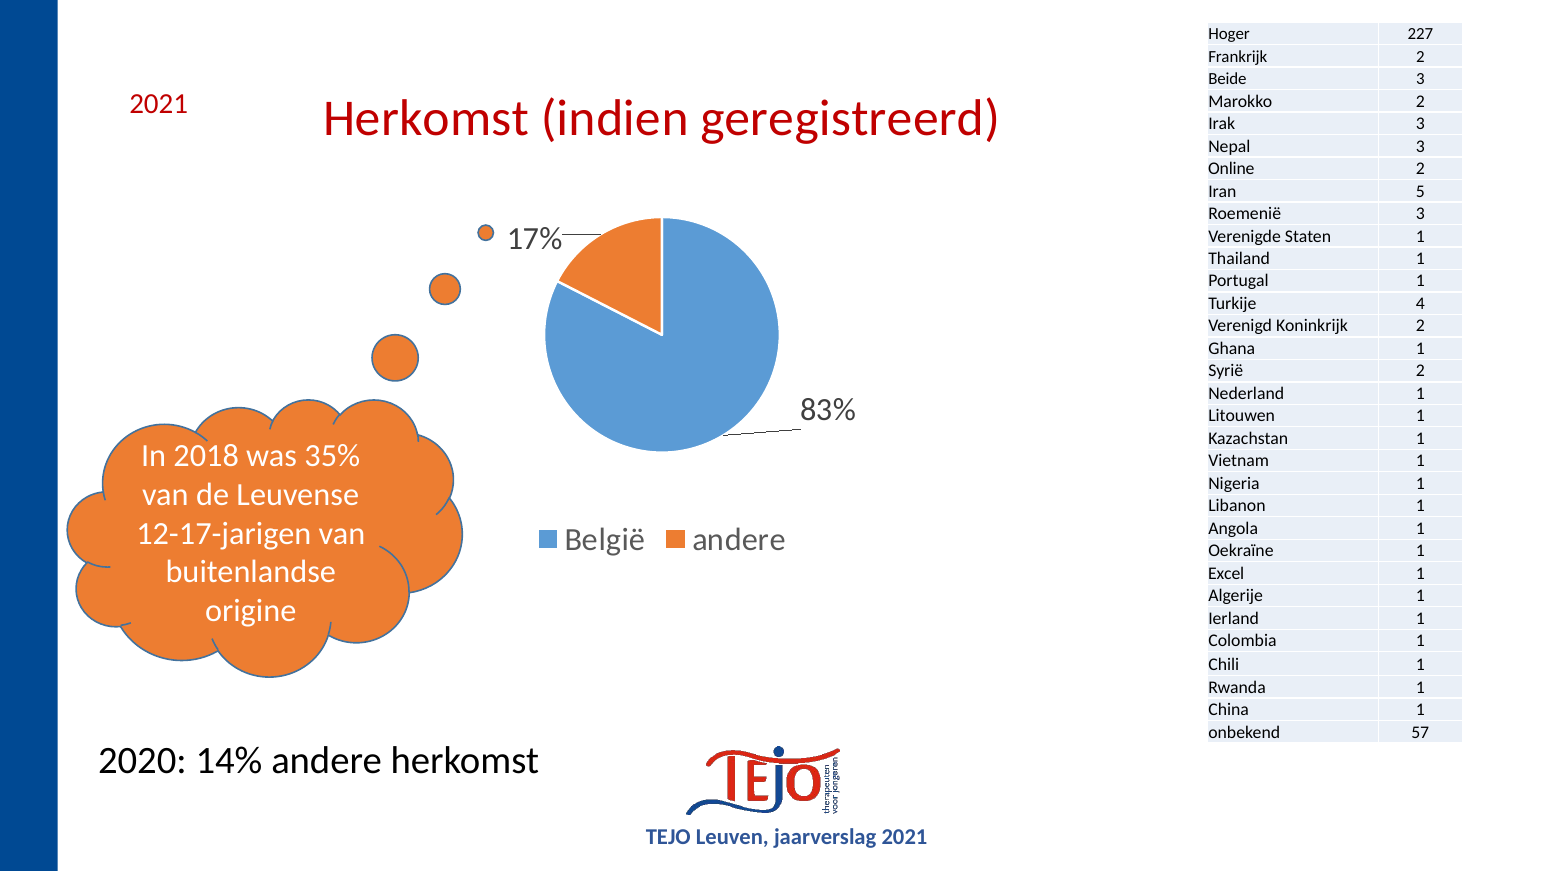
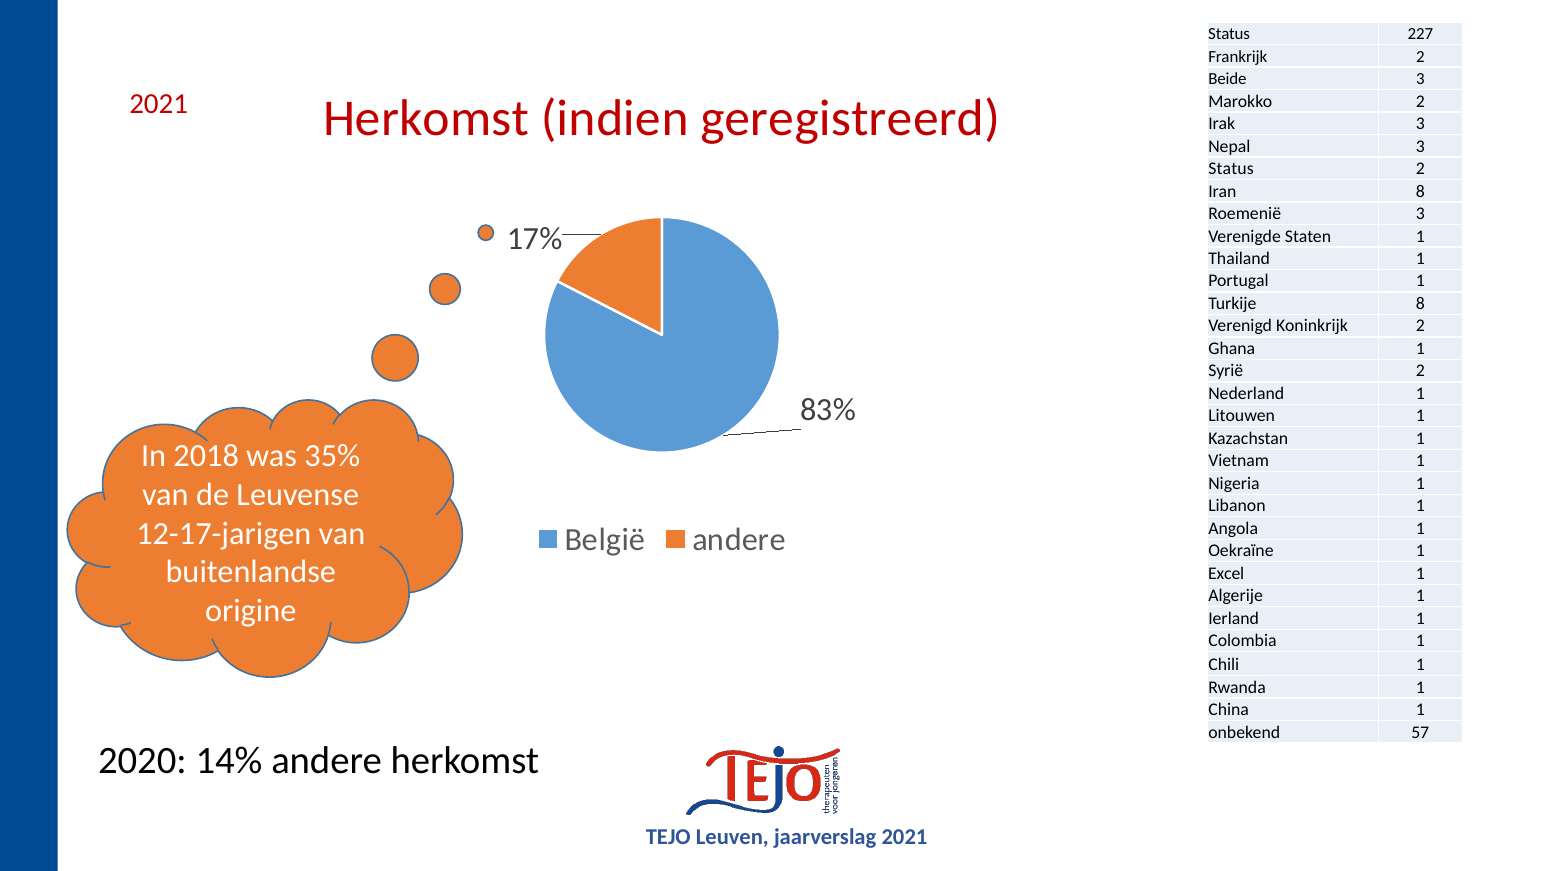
Hoger at (1229, 34): Hoger -> Status
Online at (1231, 169): Online -> Status
Iran 5: 5 -> 8
Turkije 4: 4 -> 8
